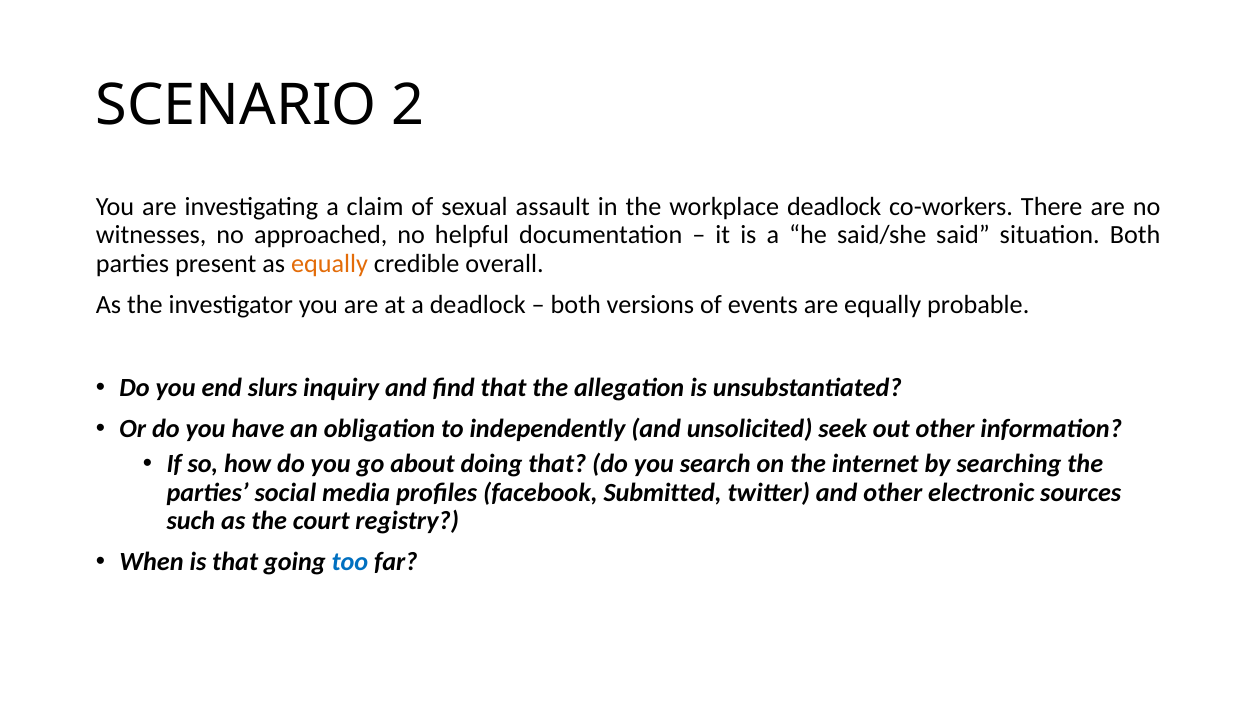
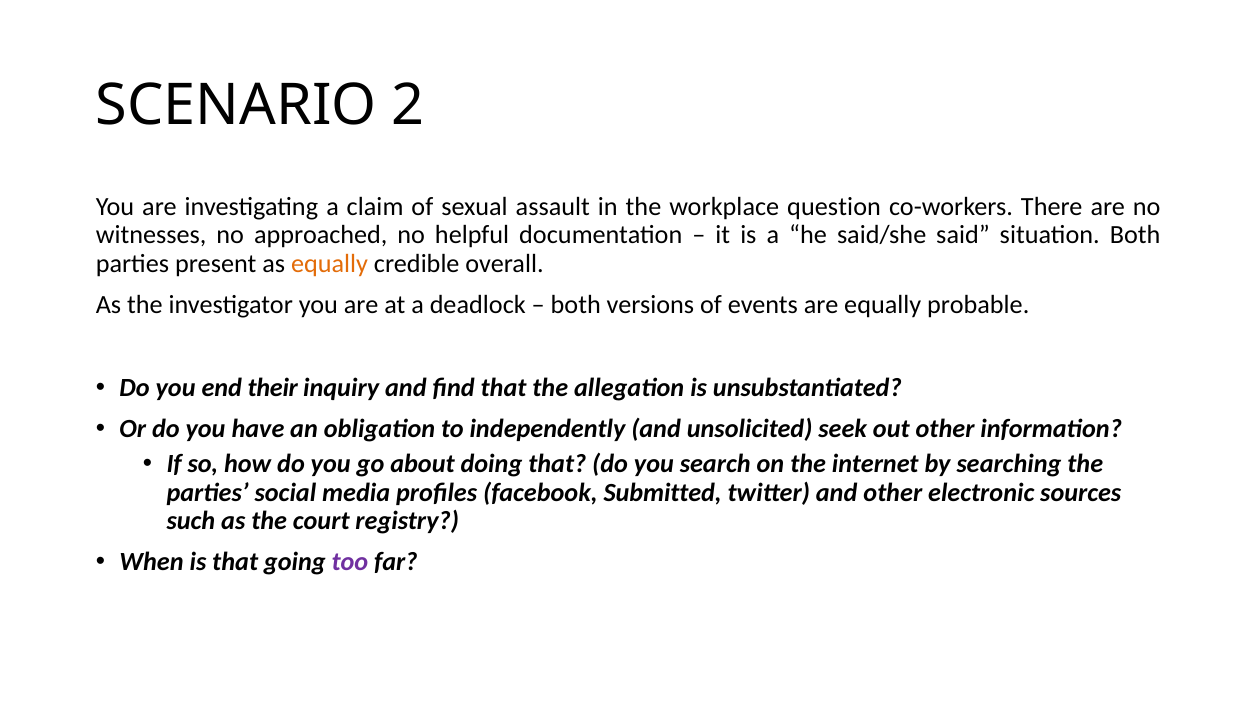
workplace deadlock: deadlock -> question
slurs: slurs -> their
too colour: blue -> purple
